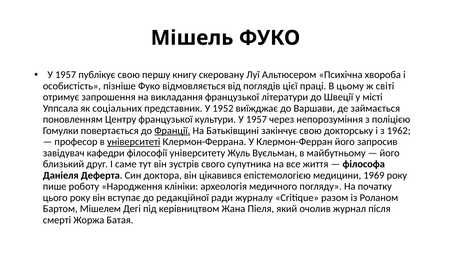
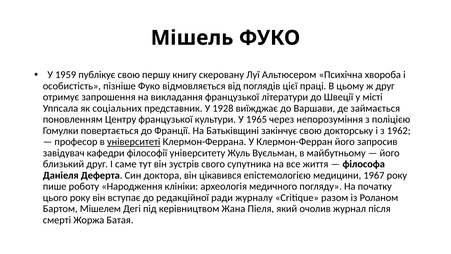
1957 at (66, 75): 1957 -> 1959
ж світі: світі -> друг
1952: 1952 -> 1928
культури У 1957: 1957 -> 1965
Франції underline: present -> none
1969: 1969 -> 1967
